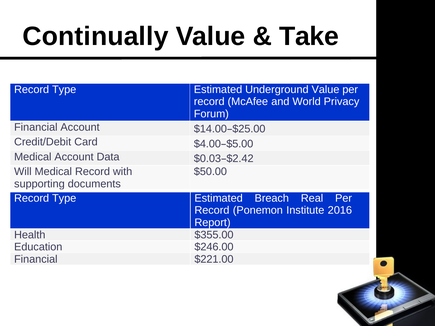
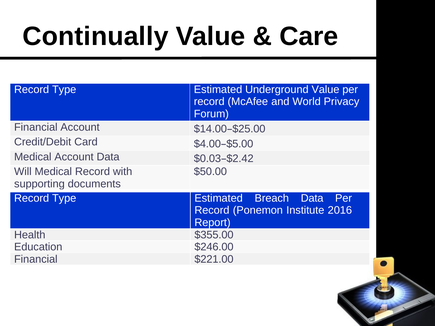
Take: Take -> Care
Breach Real: Real -> Data
